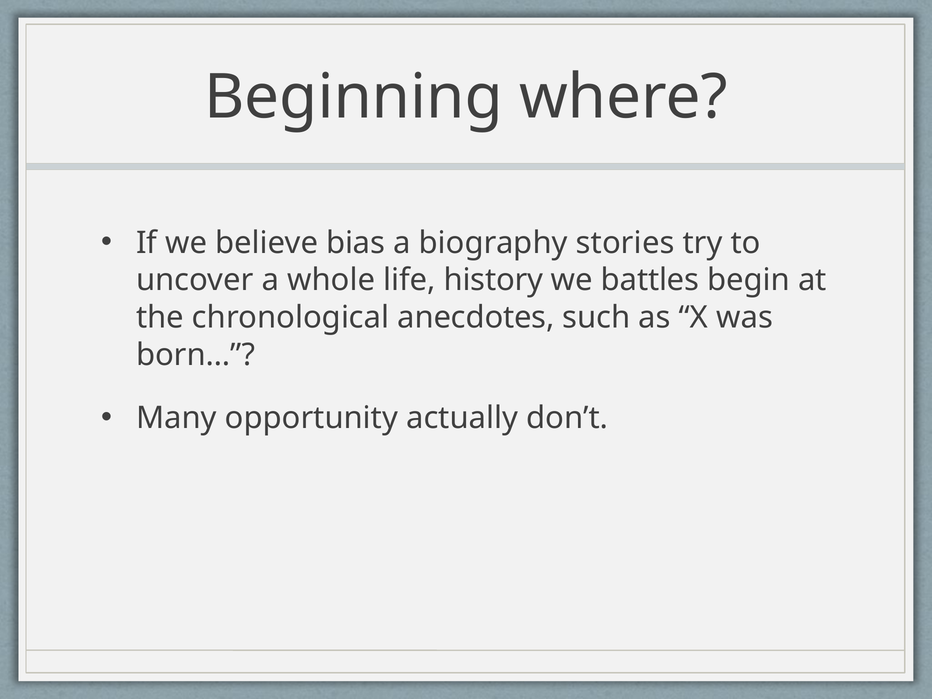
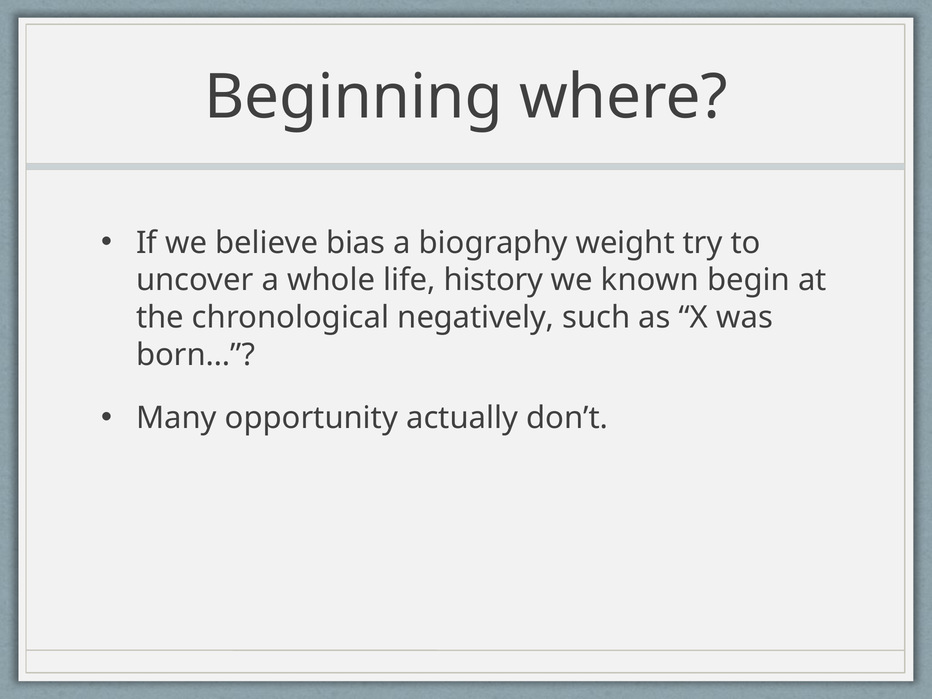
stories: stories -> weight
battles: battles -> known
anecdotes: anecdotes -> negatively
